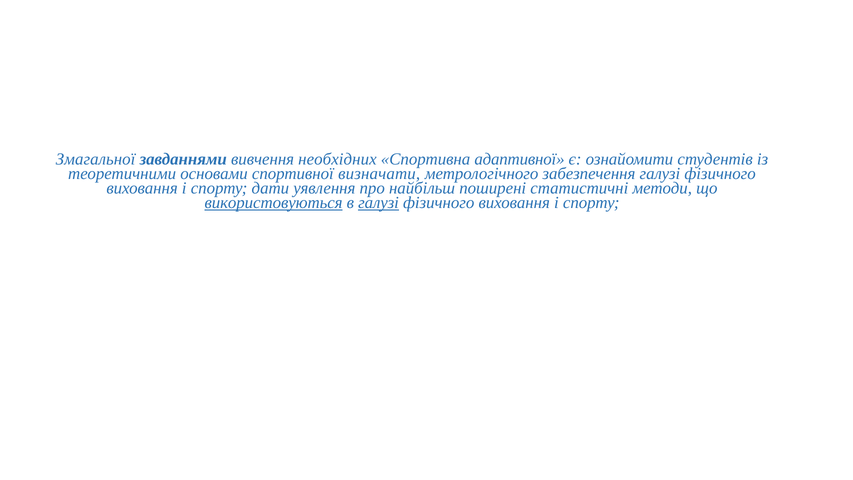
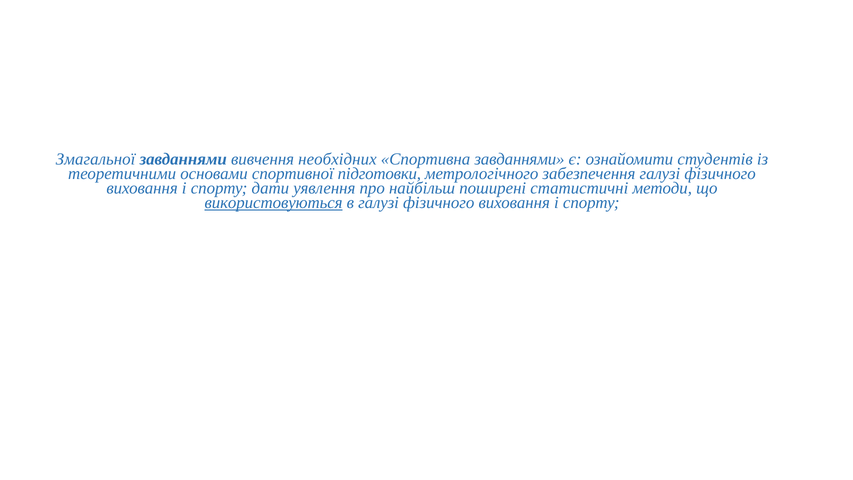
Спортивна адаптивної: адаптивної -> завданнями
визначати: визначати -> підготовки
галузі at (379, 203) underline: present -> none
